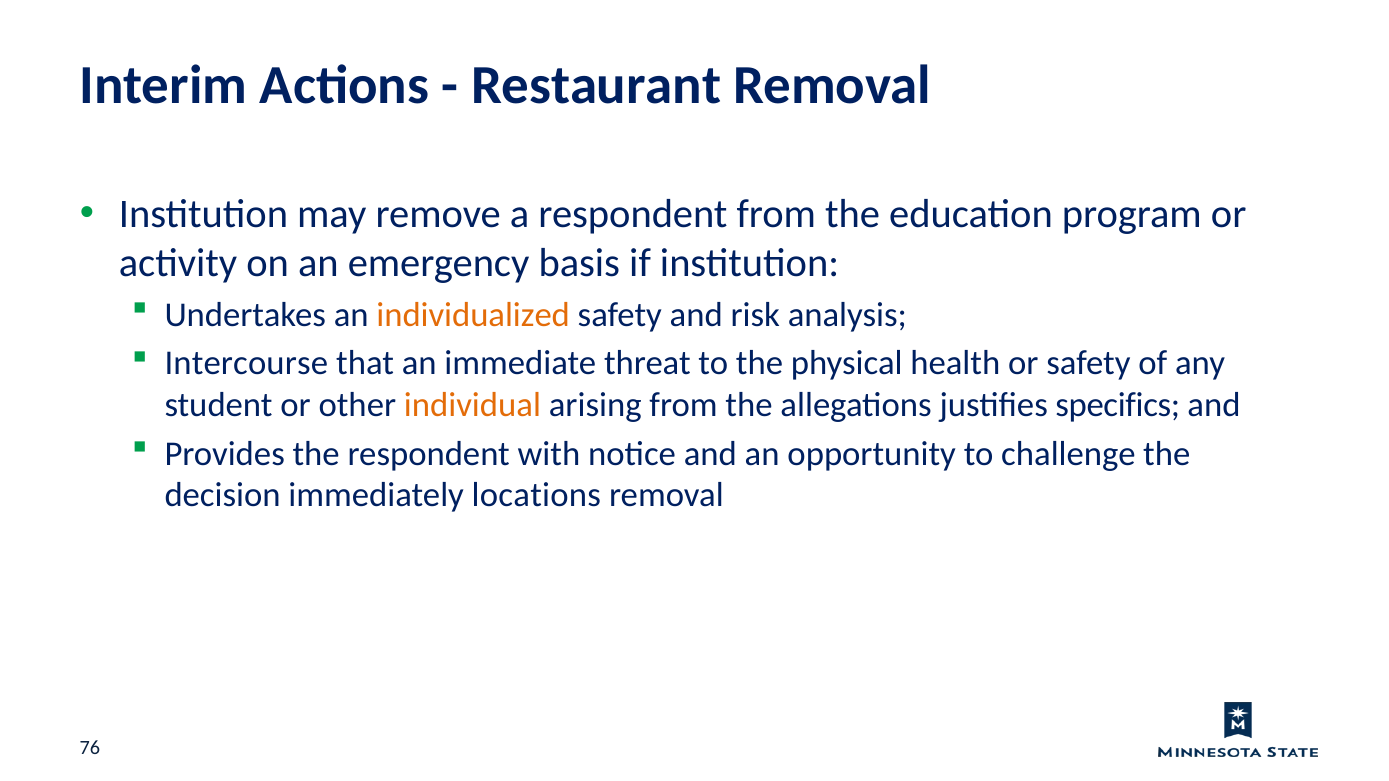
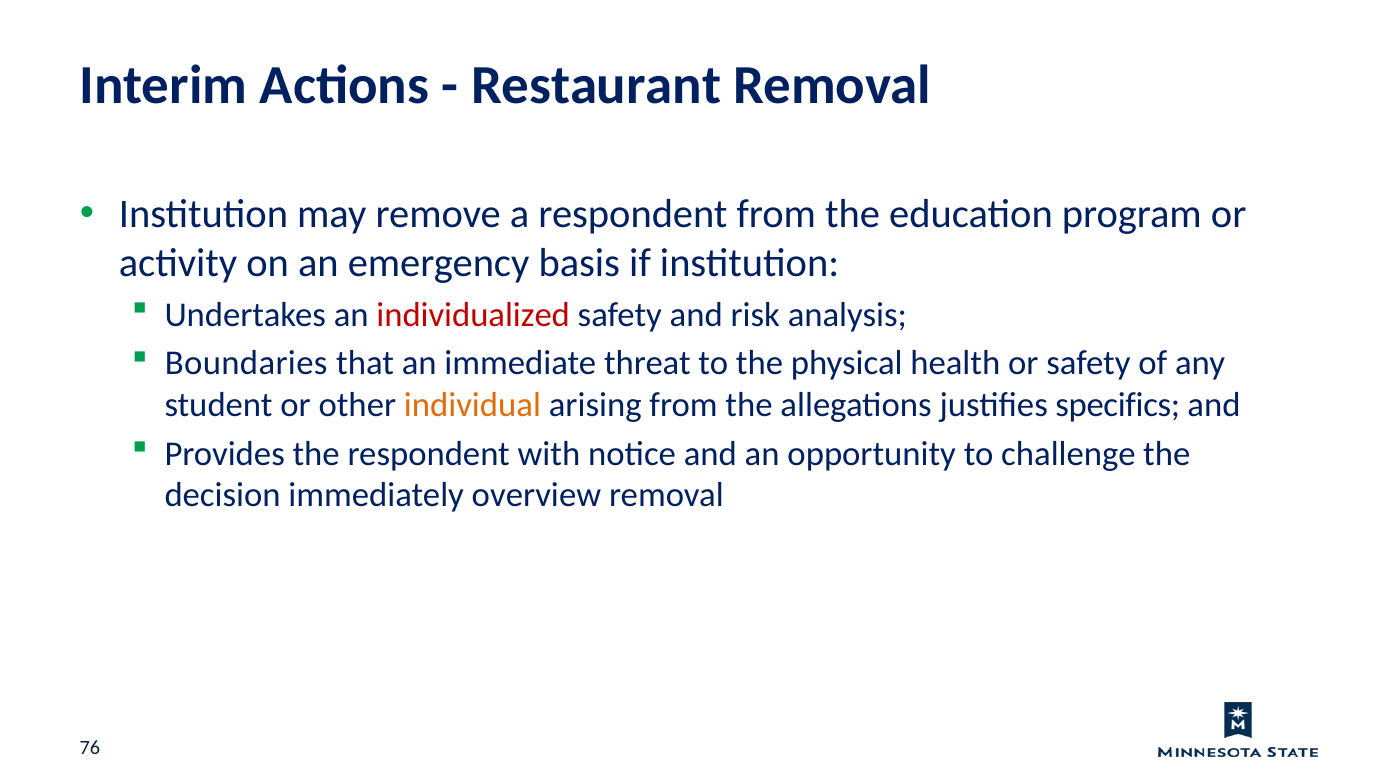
individualized colour: orange -> red
Intercourse: Intercourse -> Boundaries
locations: locations -> overview
